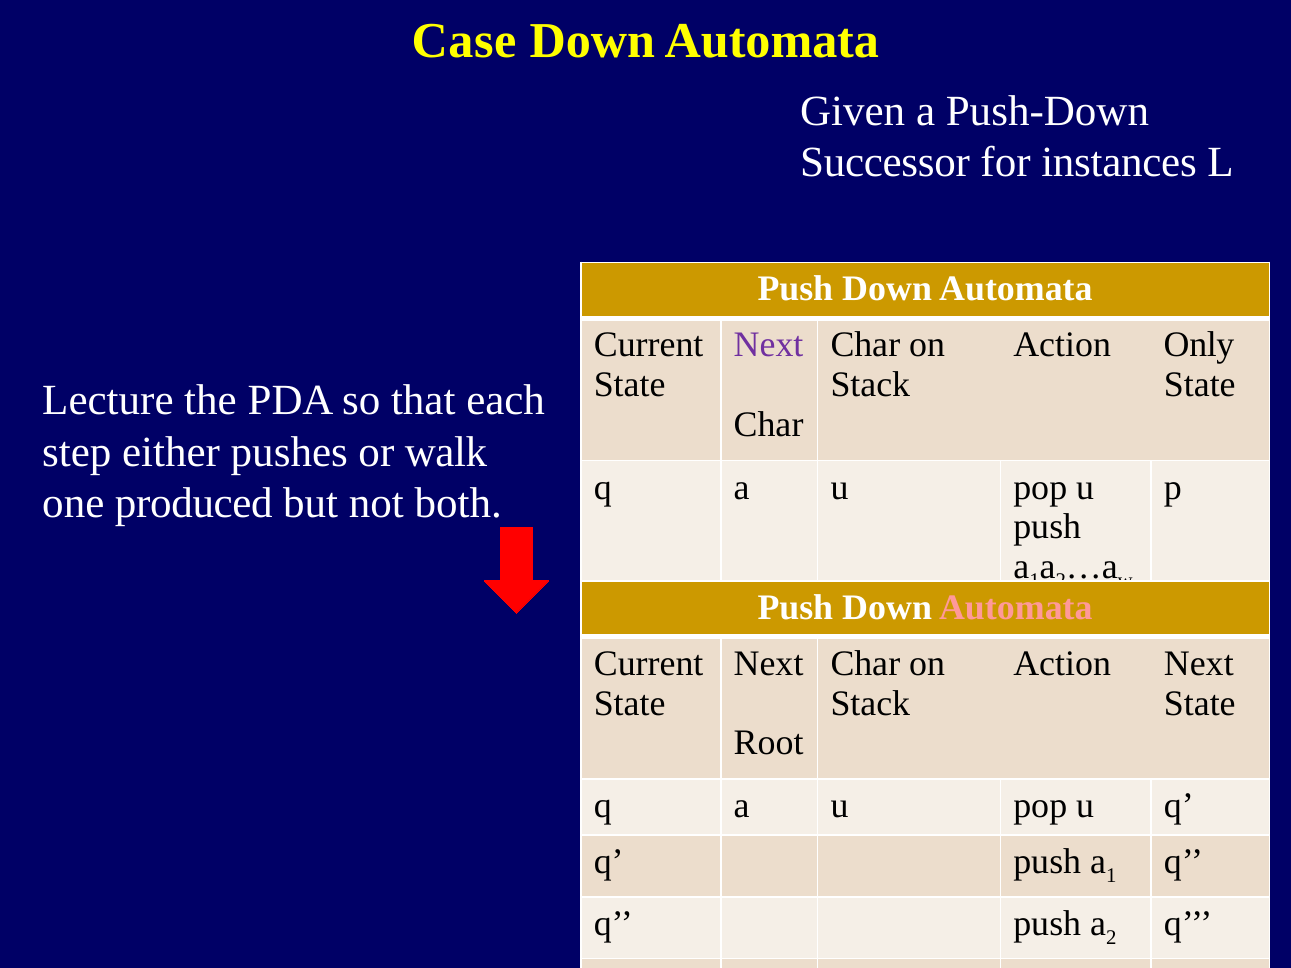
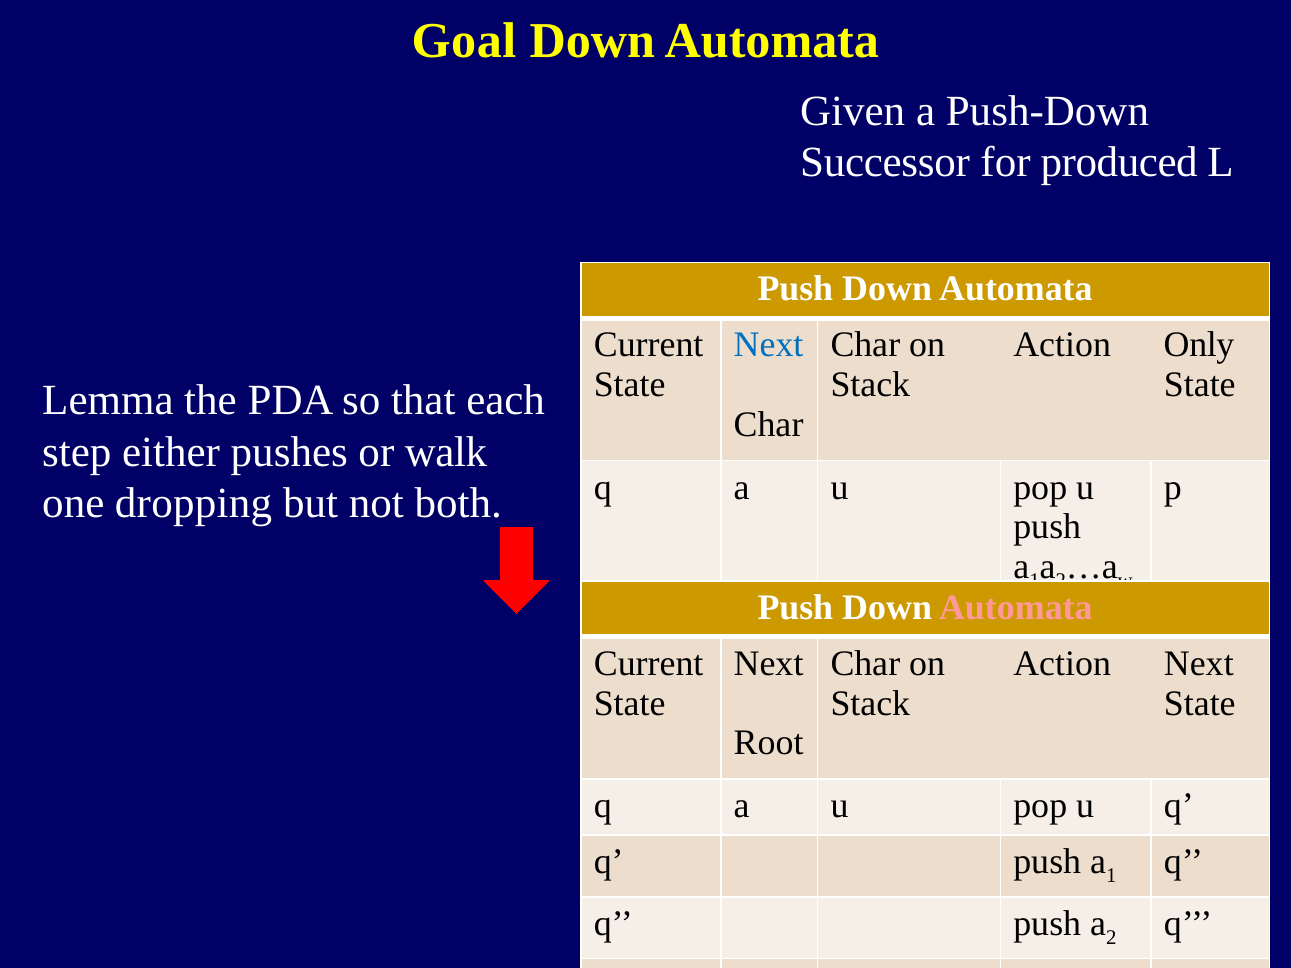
Case: Case -> Goal
instances: instances -> produced
Next at (769, 345) colour: purple -> blue
Lecture: Lecture -> Lemma
produced: produced -> dropping
